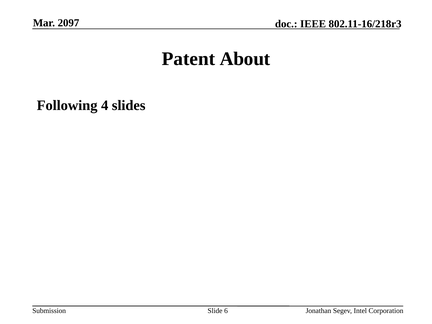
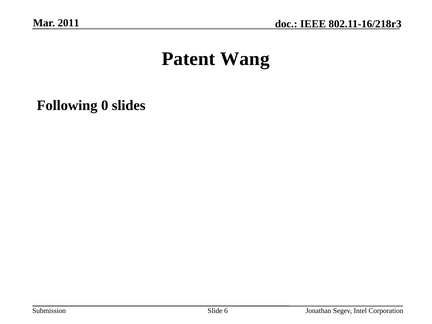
2097: 2097 -> 2011
About: About -> Wang
4: 4 -> 0
